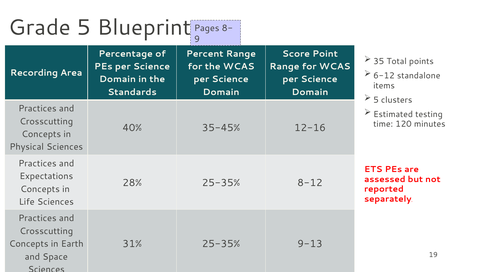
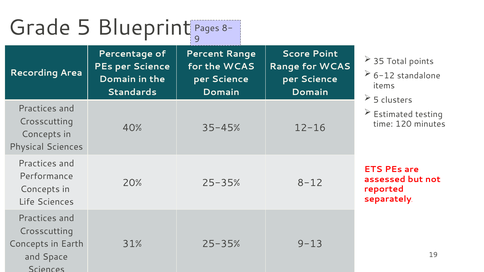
Expectations: Expectations -> Performance
28%: 28% -> 20%
